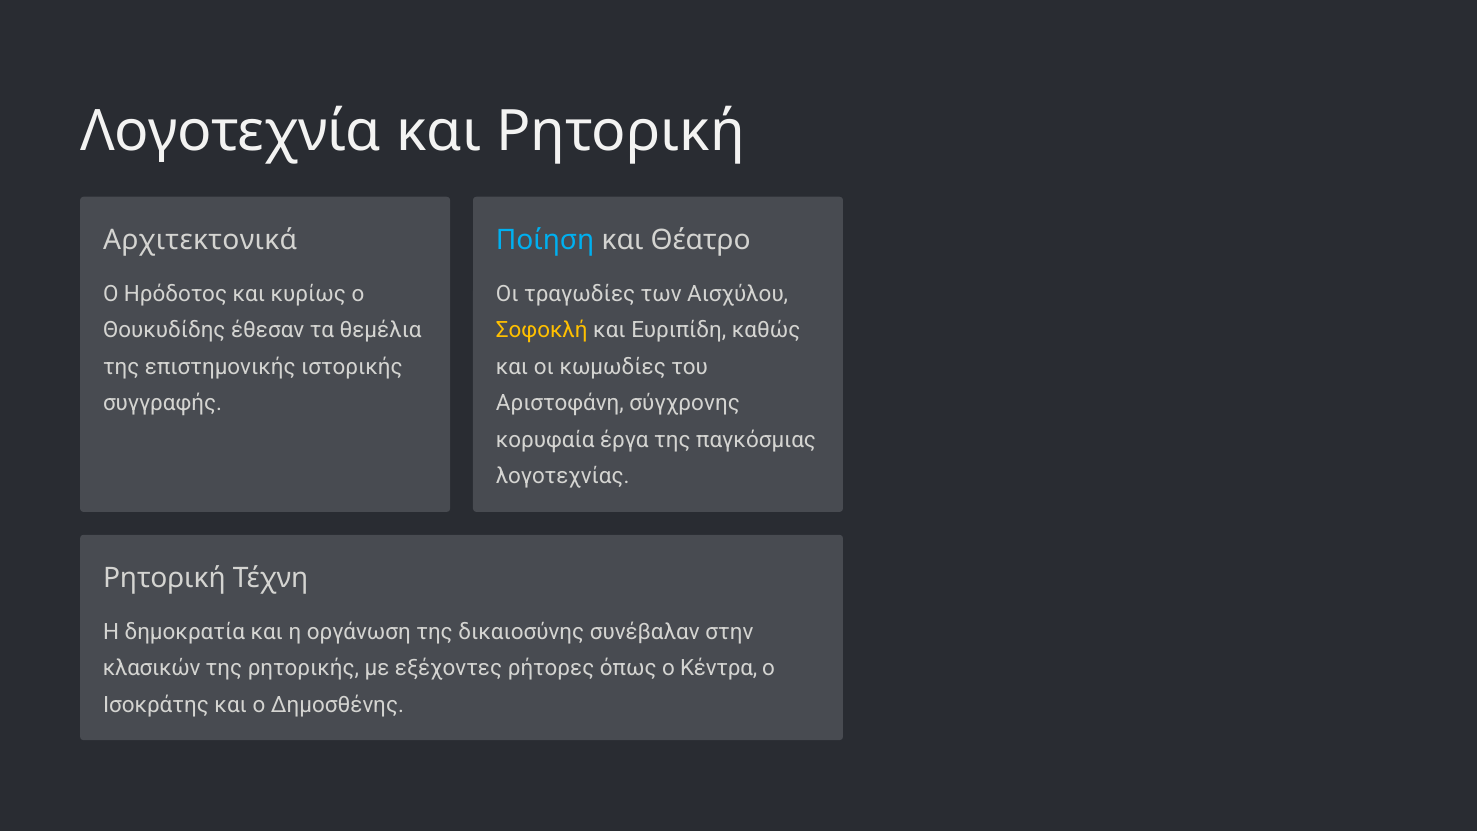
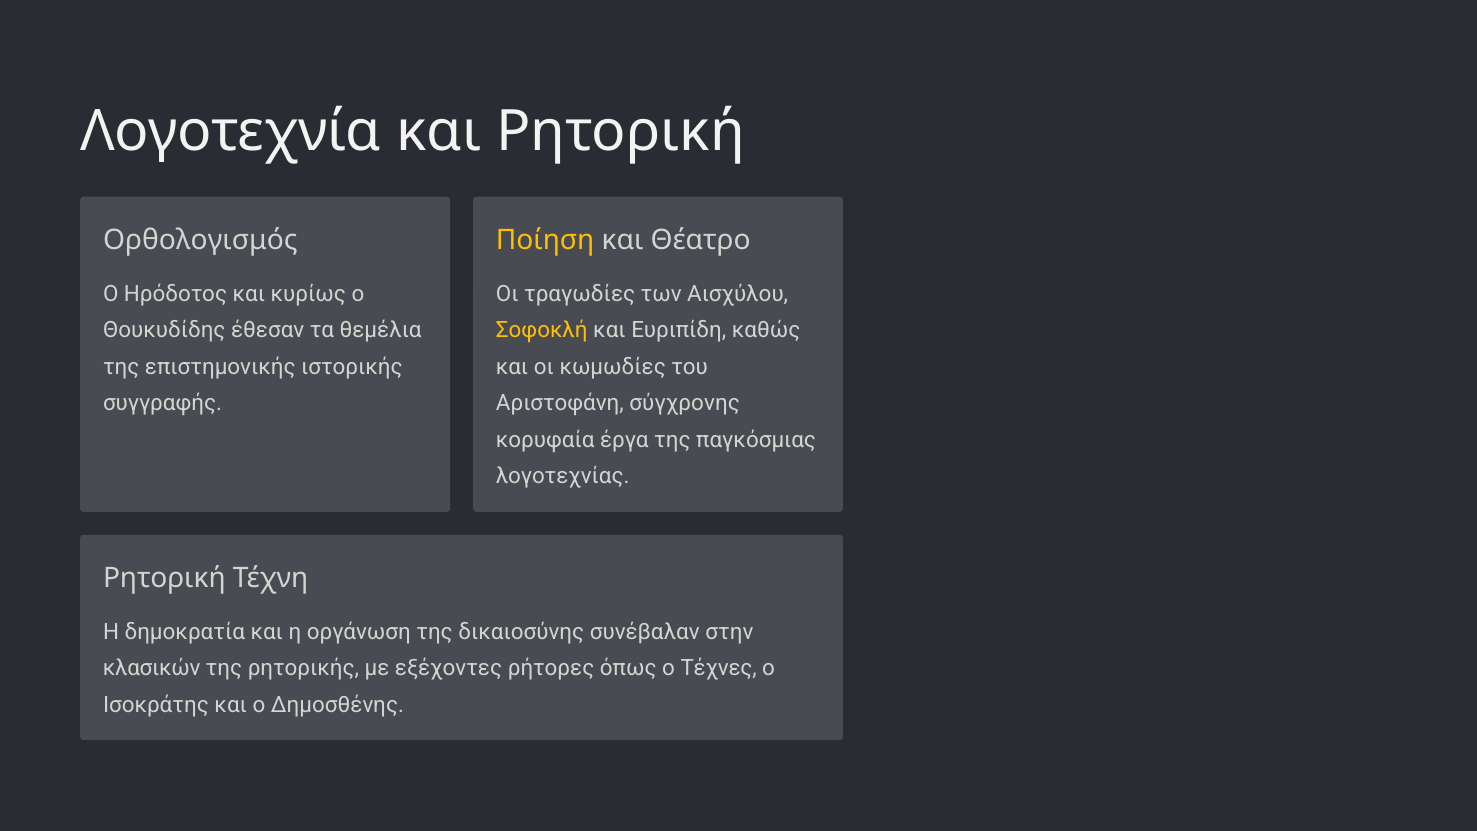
Αρχιτεκτονικά: Αρχιτεκτονικά -> Ορθολογισμός
Ποίηση colour: light blue -> yellow
Κέντρα: Κέντρα -> Τέχνες
